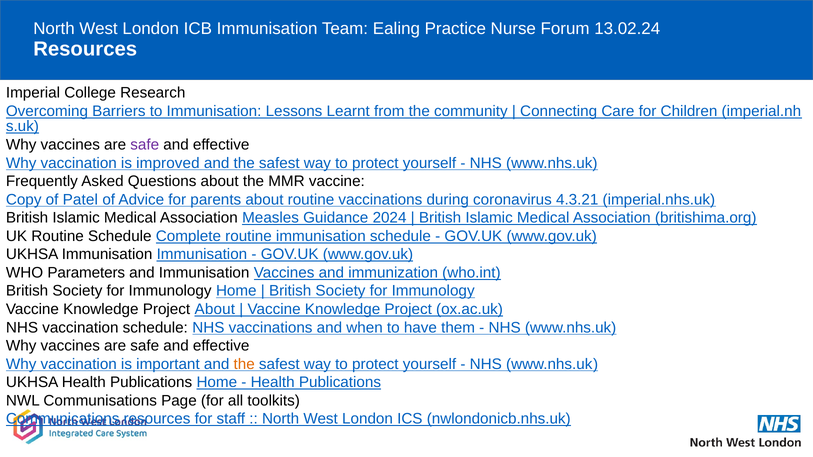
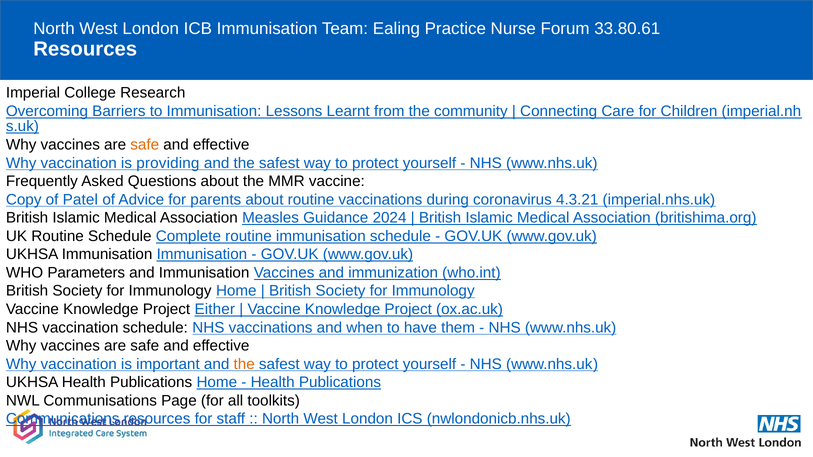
13.02.24: 13.02.24 -> 33.80.61
safe at (145, 145) colour: purple -> orange
improved: improved -> providing
Project About: About -> Either
